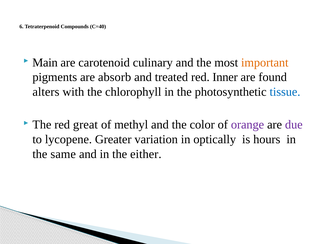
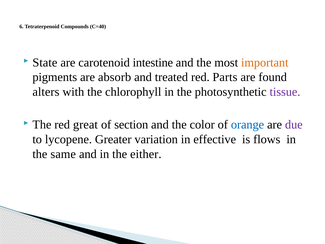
Main: Main -> State
culinary: culinary -> intestine
Inner: Inner -> Parts
tissue colour: blue -> purple
methyl: methyl -> section
orange colour: purple -> blue
optically: optically -> effective
hours: hours -> flows
